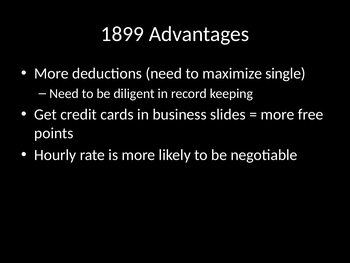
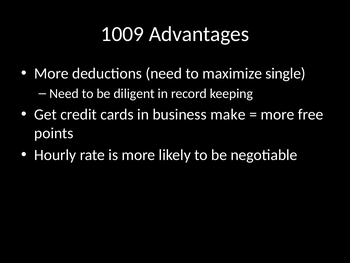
1899: 1899 -> 1009
slides: slides -> make
